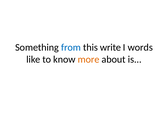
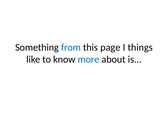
write: write -> page
words: words -> things
more colour: orange -> blue
